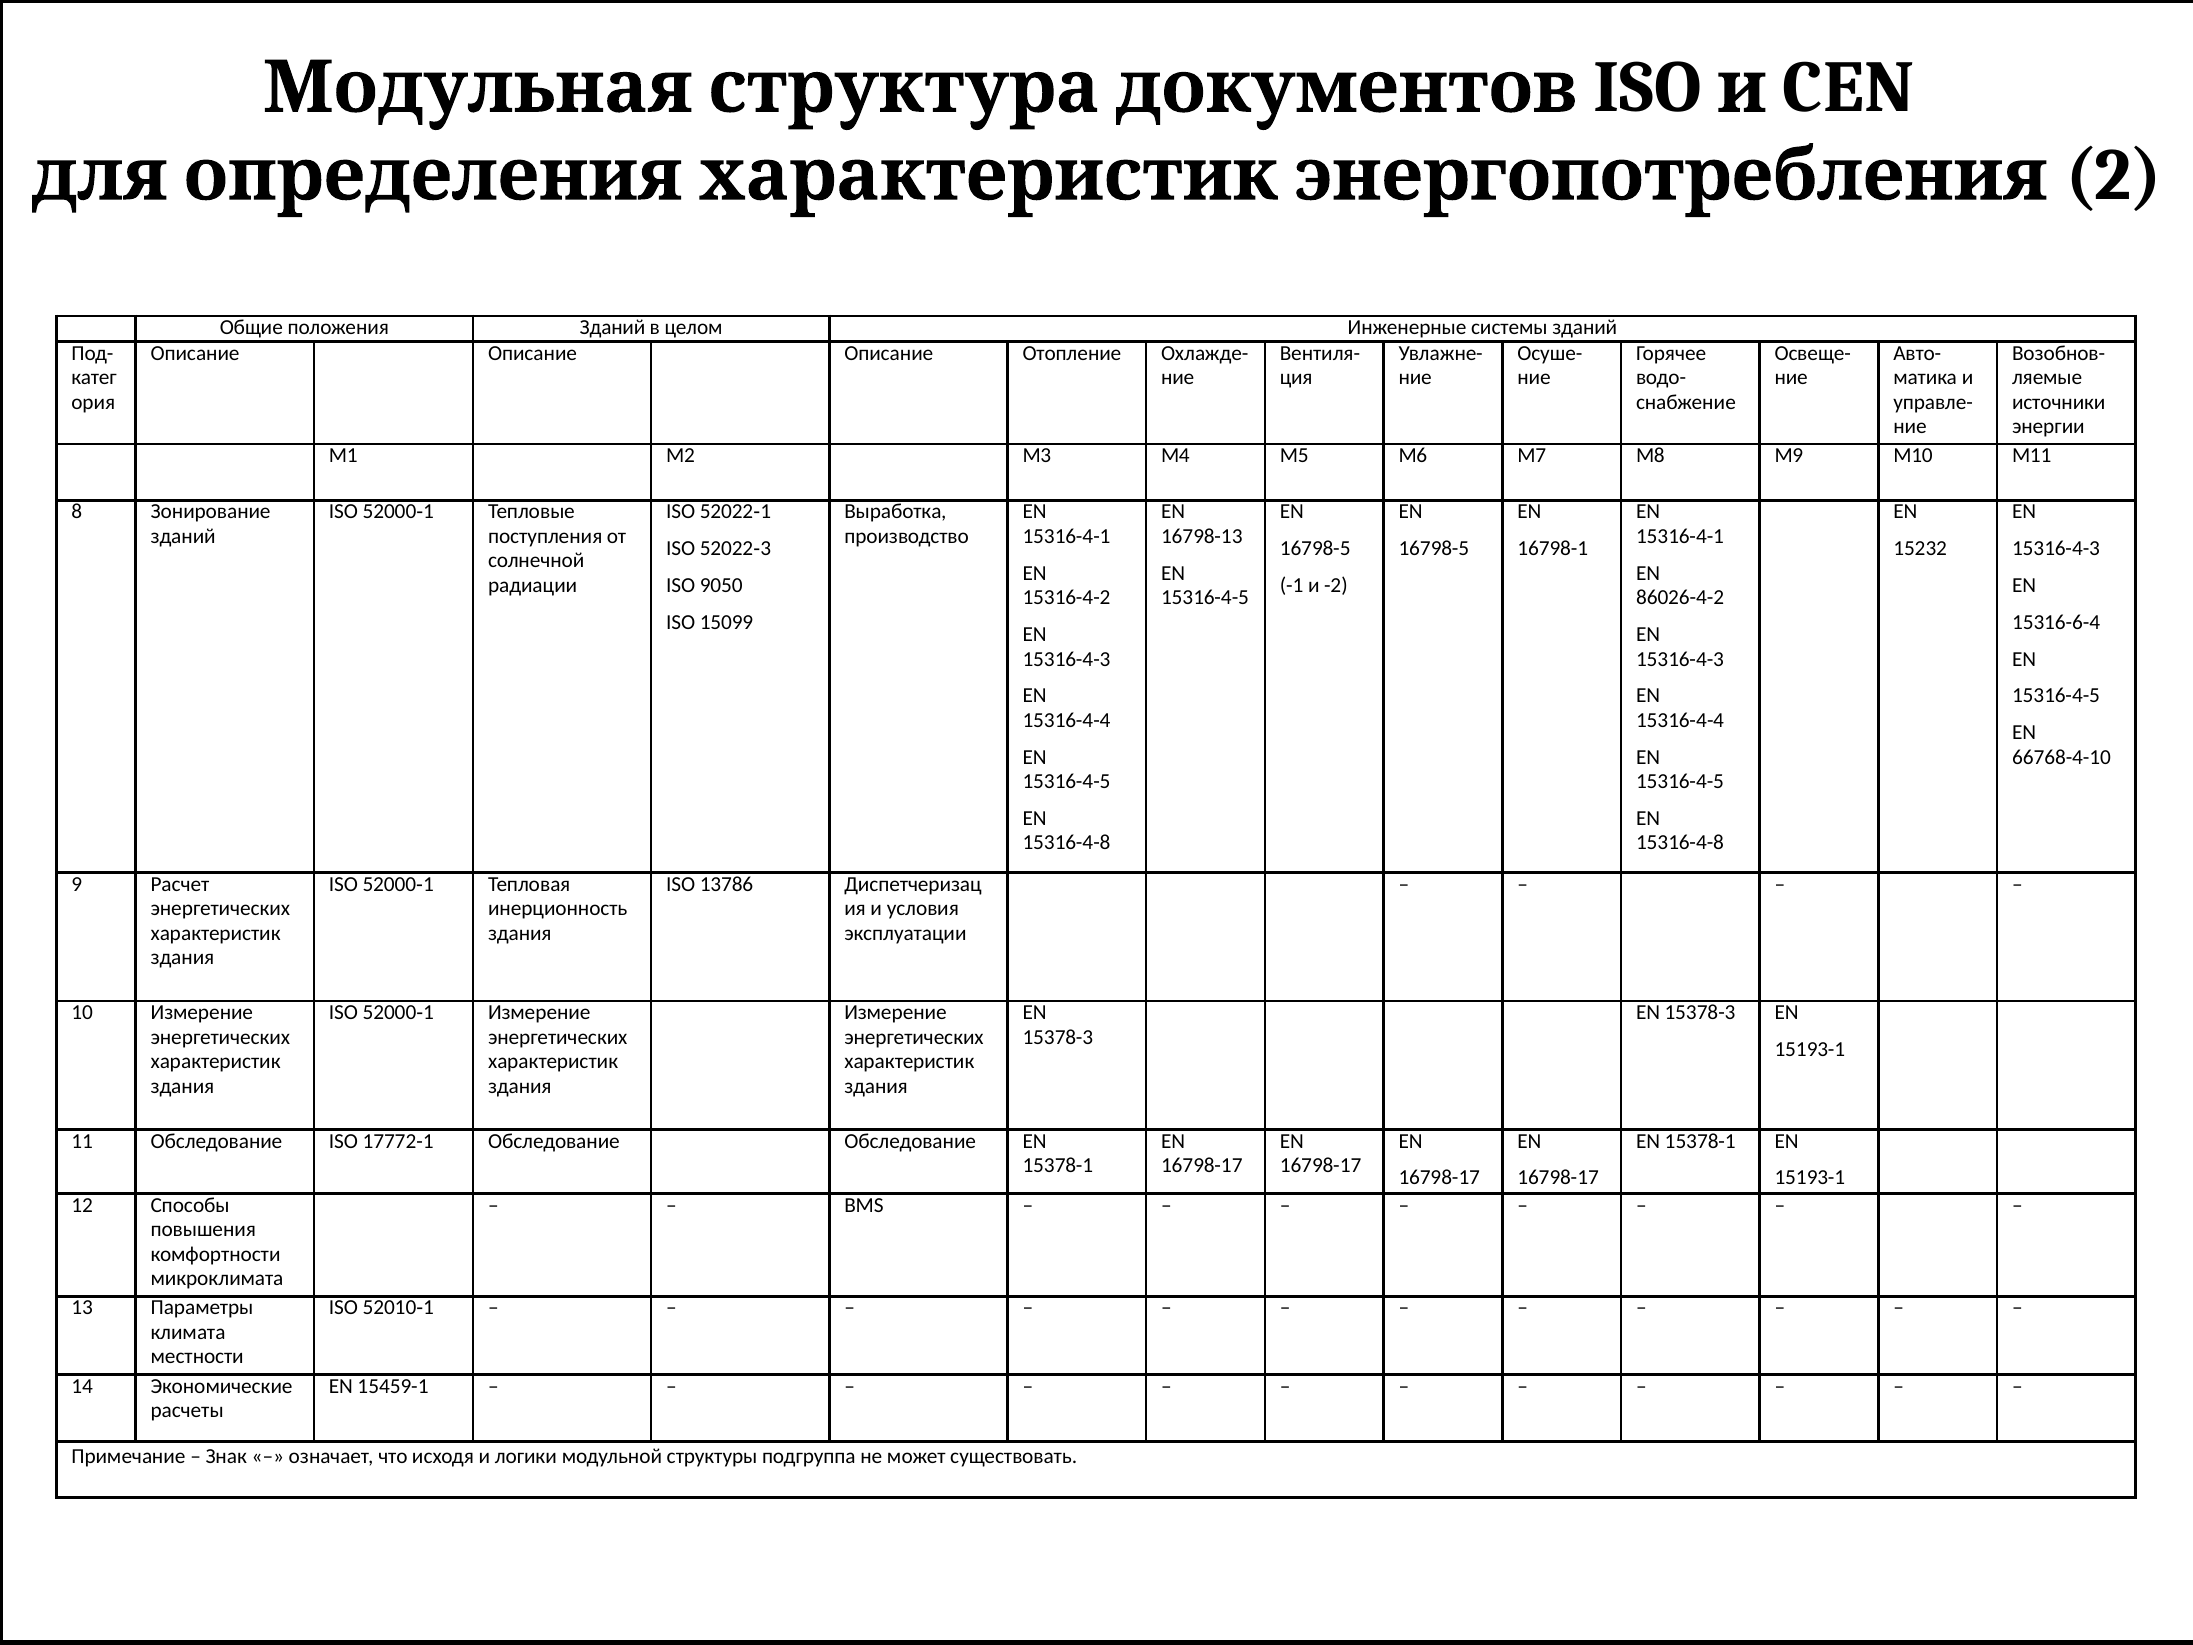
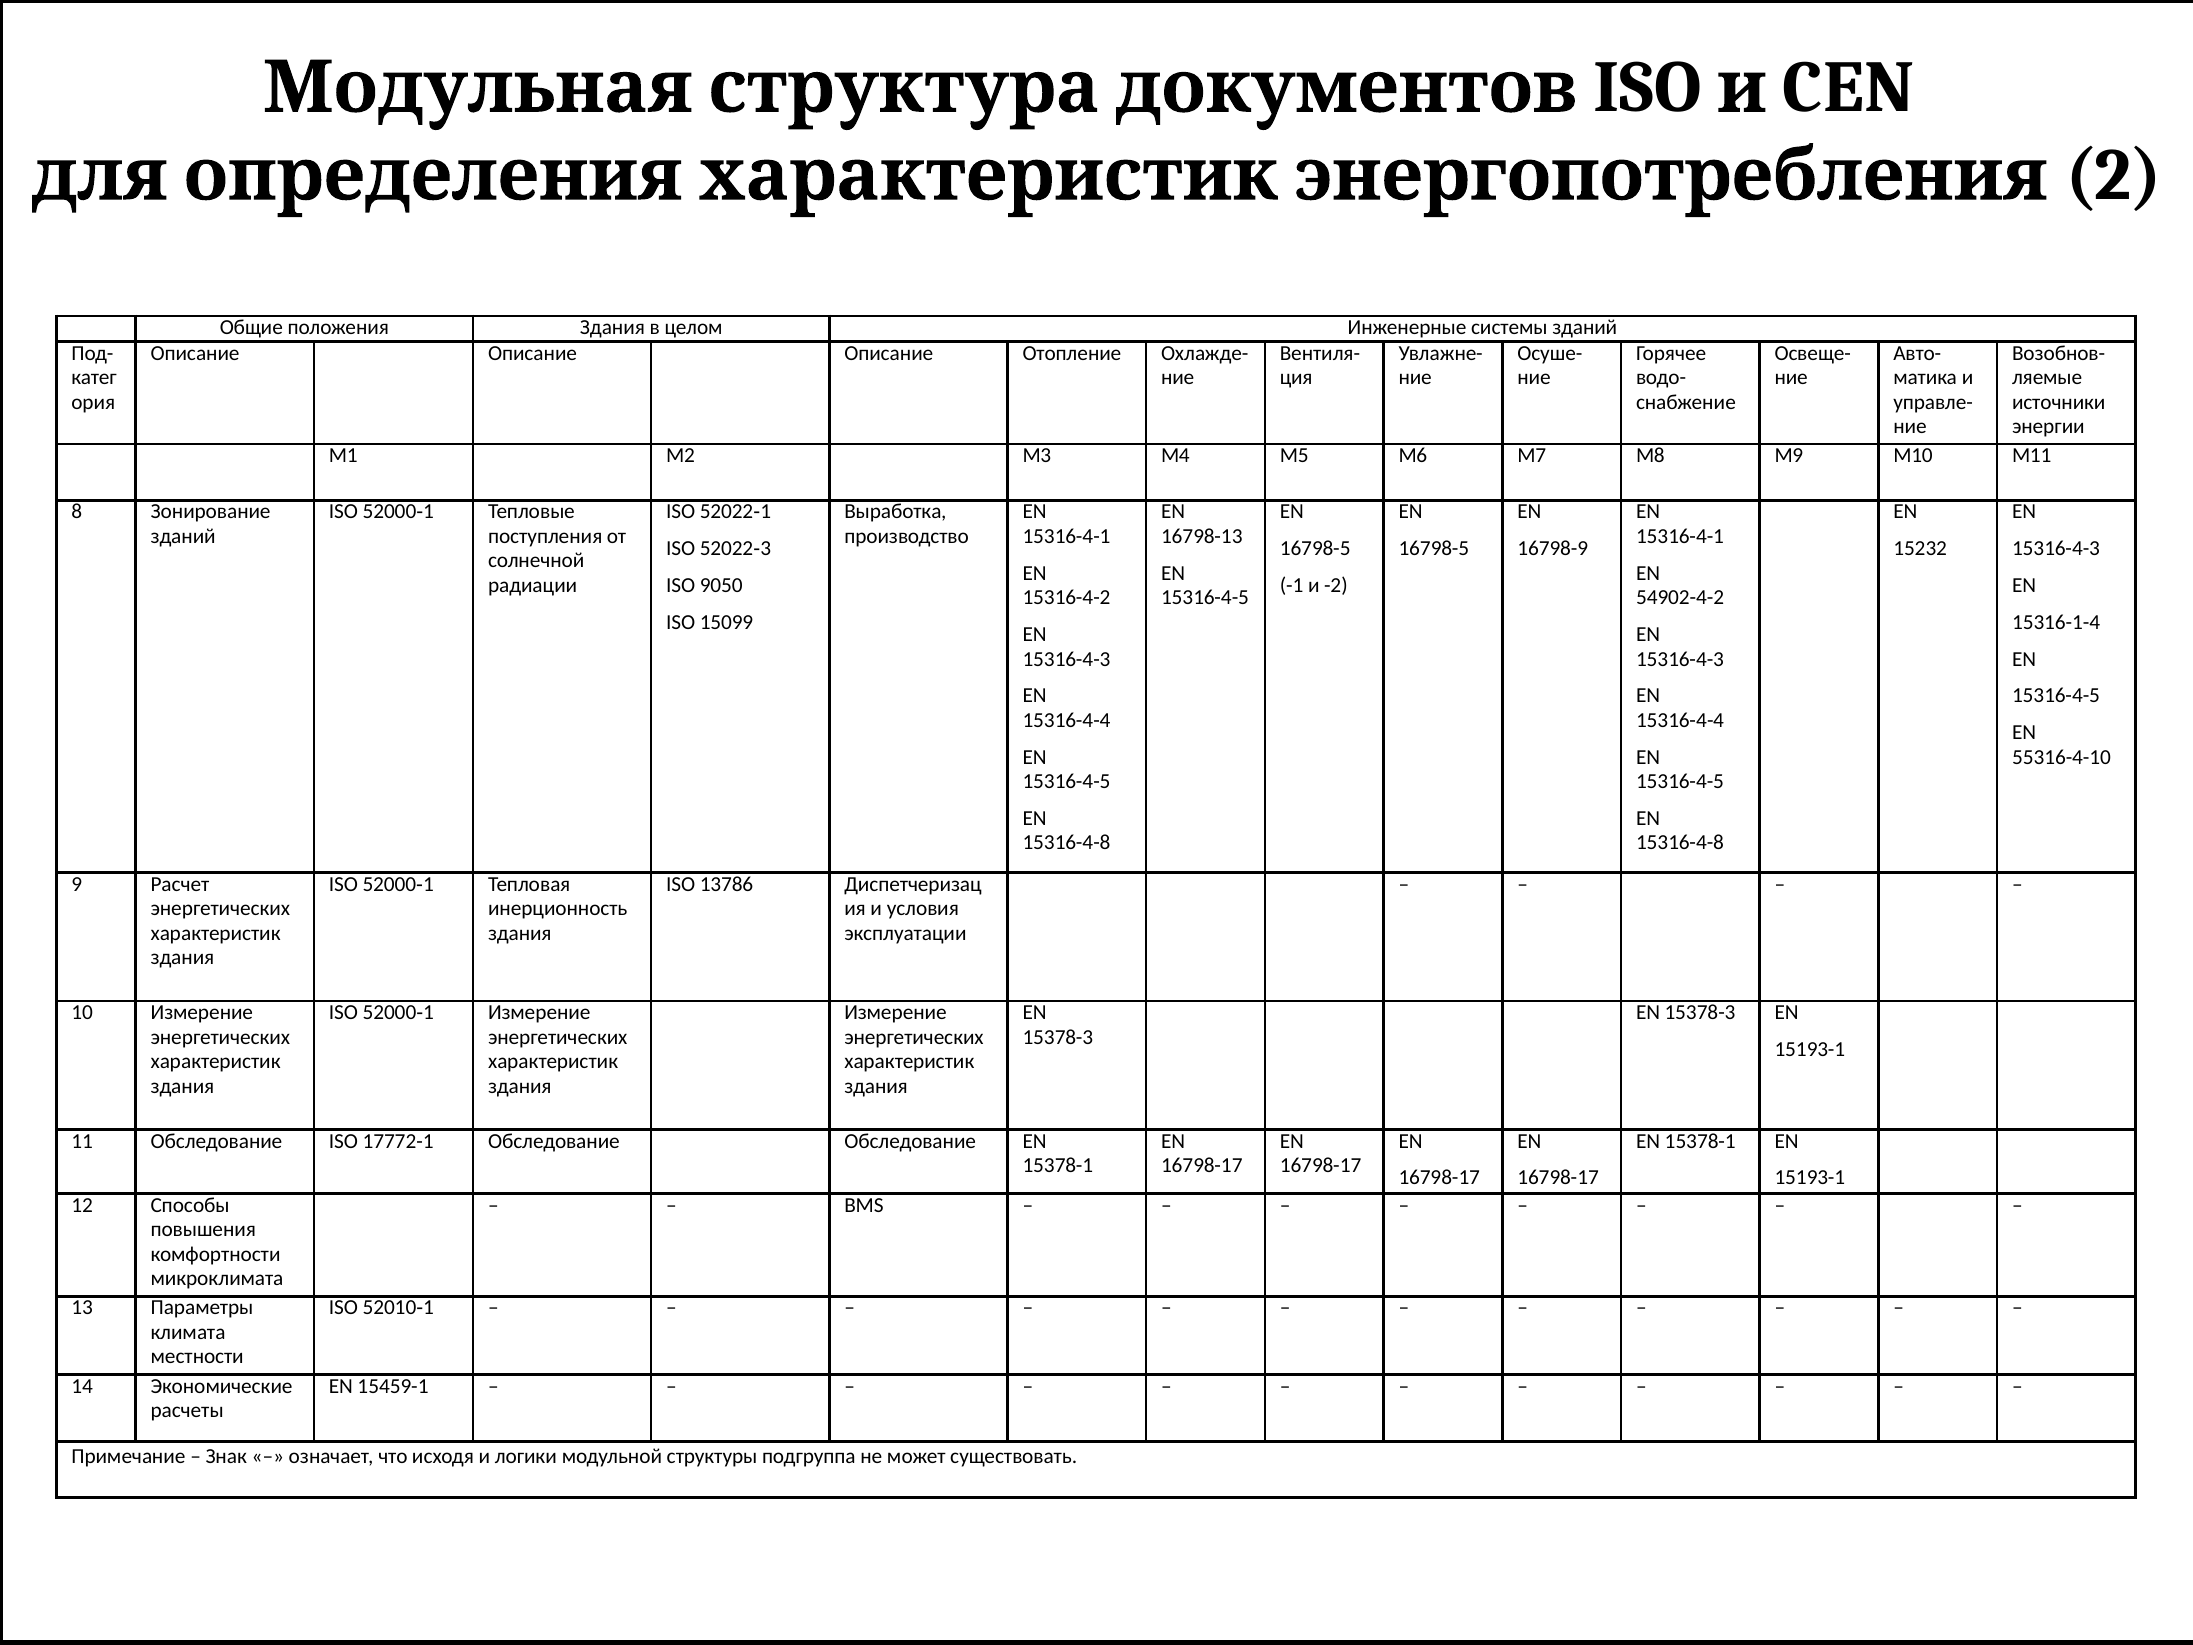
положения Зданий: Зданий -> Здания
16798-1: 16798-1 -> 16798-9
86026-4-2: 86026-4-2 -> 54902-4-2
15316-6-4: 15316-6-4 -> 15316-1-4
66768-4-10: 66768-4-10 -> 55316-4-10
